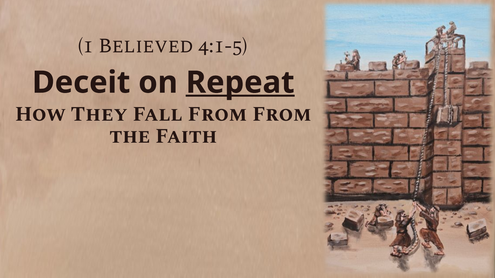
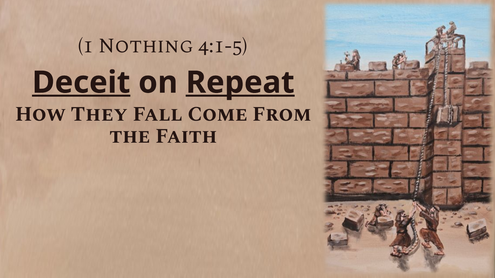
Believed: Believed -> Nothing
Deceit underline: none -> present
Fall From: From -> Come
